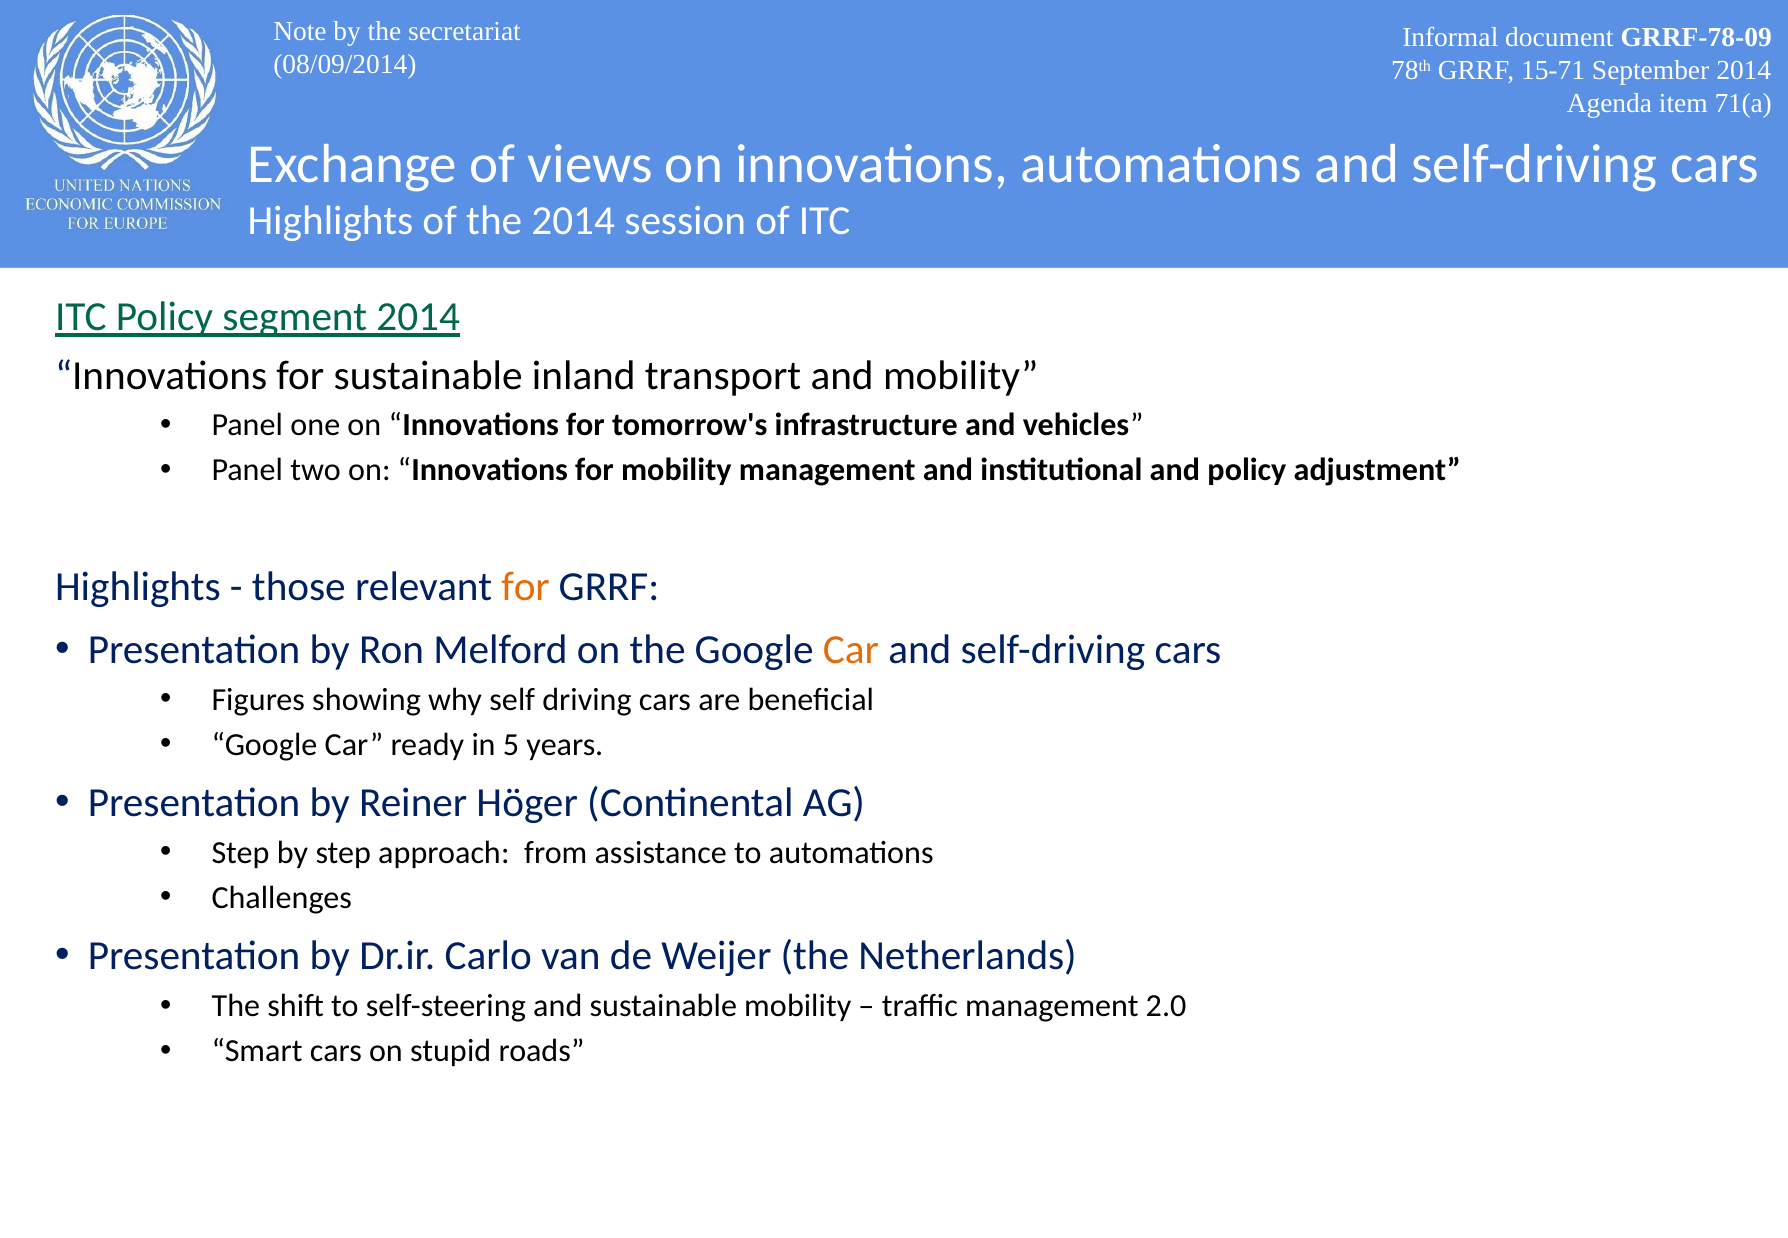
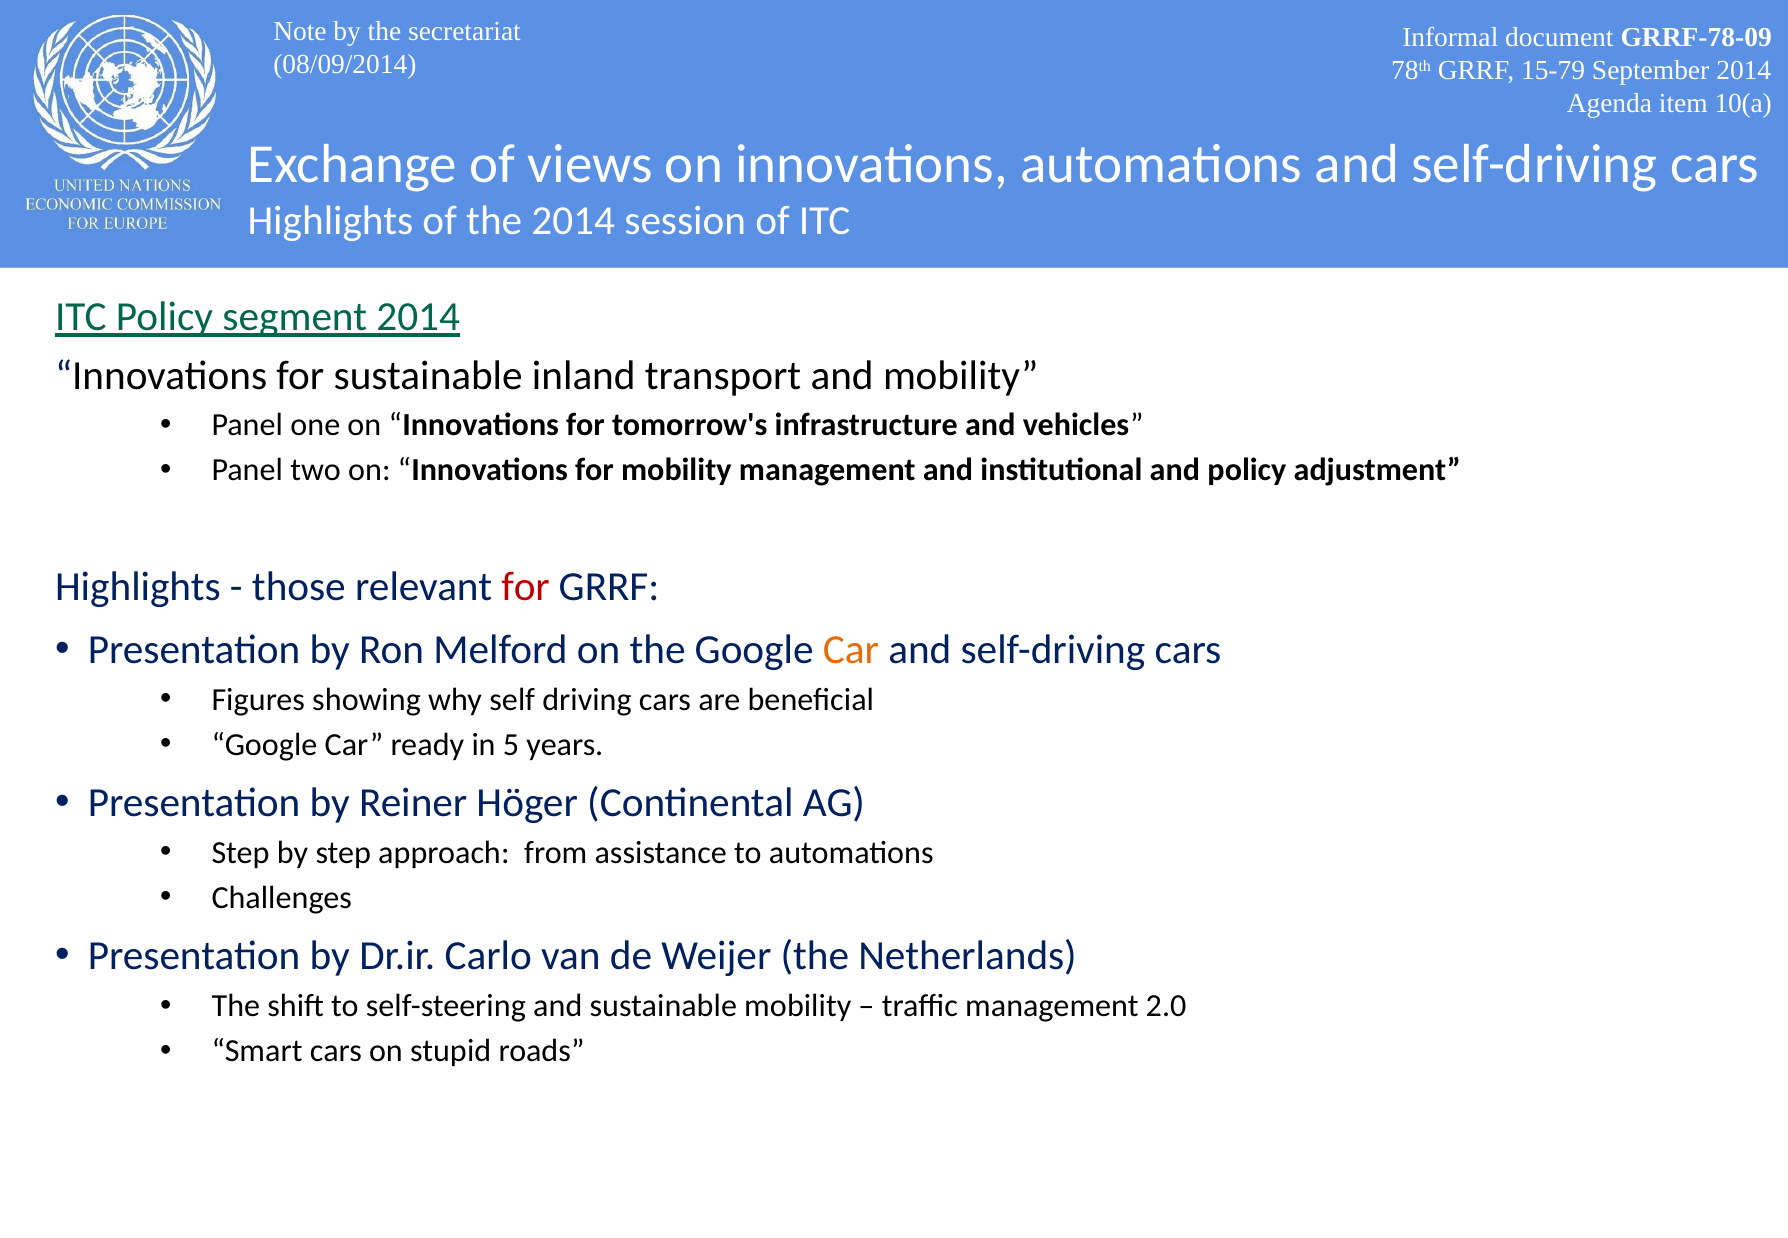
15-71: 15-71 -> 15-79
71(a: 71(a -> 10(a
for at (526, 586) colour: orange -> red
